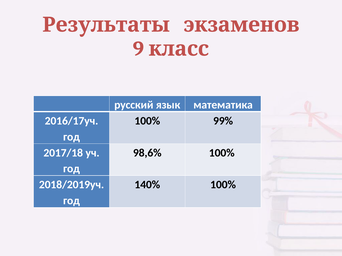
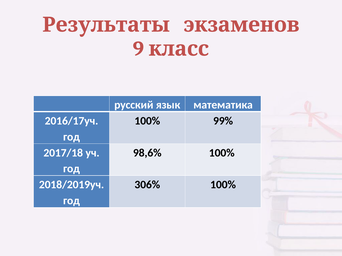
140%: 140% -> 306%
